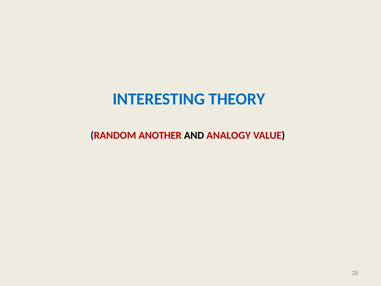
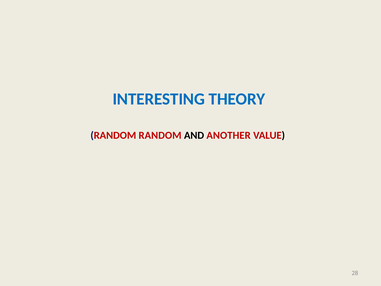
RANDOM ANOTHER: ANOTHER -> RANDOM
ANALOGY: ANALOGY -> ANOTHER
